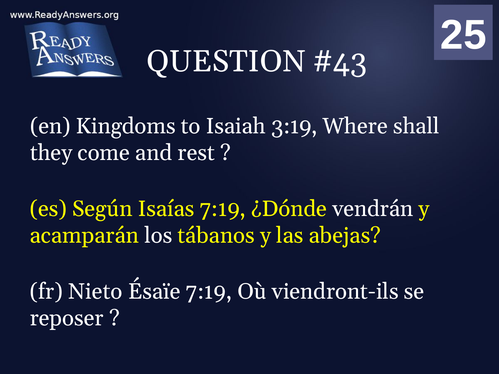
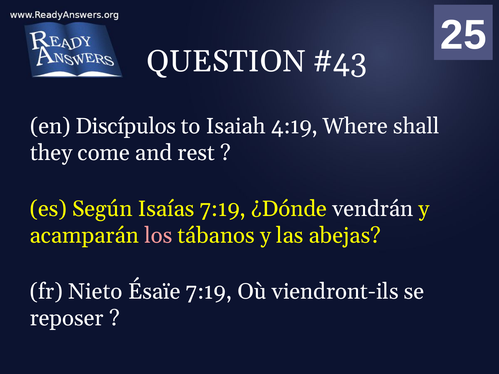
Kingdoms: Kingdoms -> Discípulos
3:19: 3:19 -> 4:19
los colour: white -> pink
